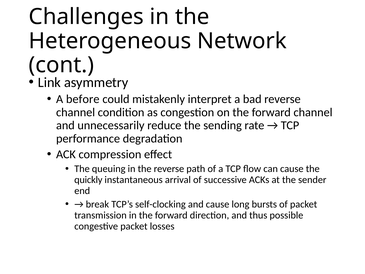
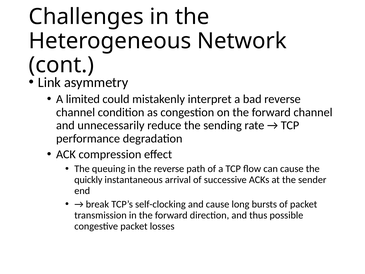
before: before -> limited
